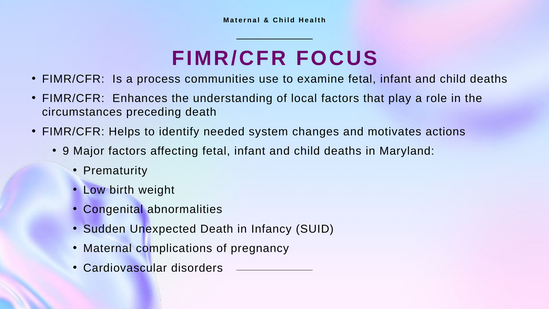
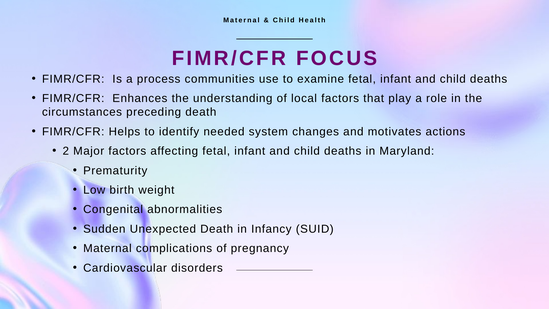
9: 9 -> 2
